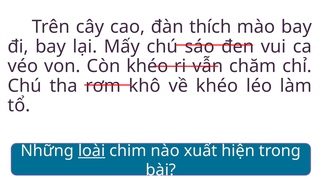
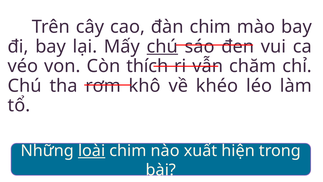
đàn thích: thích -> chim
chú at (162, 47) underline: none -> present
Còn khéo: khéo -> thích
